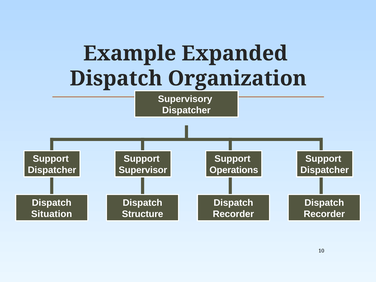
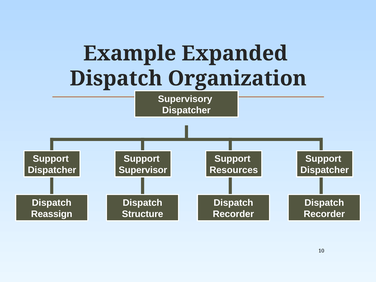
Operations: Operations -> Resources
Situation: Situation -> Reassign
